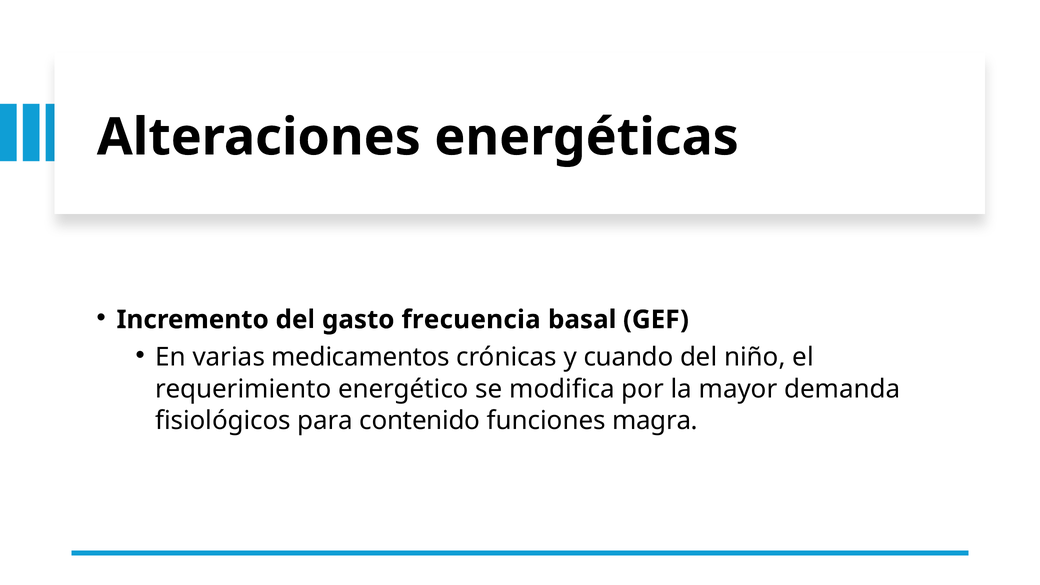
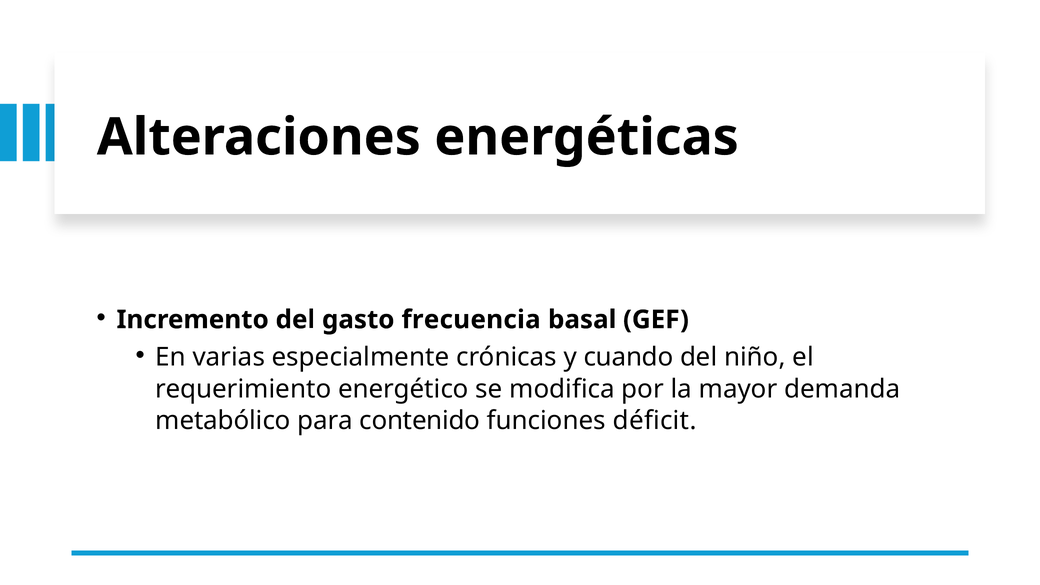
medicamentos: medicamentos -> especialmente
fisiológicos: fisiológicos -> metabólico
magra: magra -> déficit
